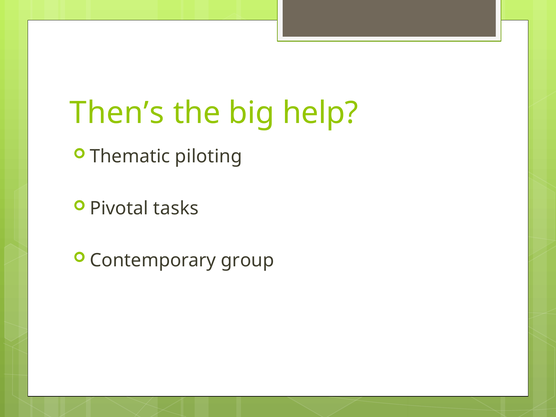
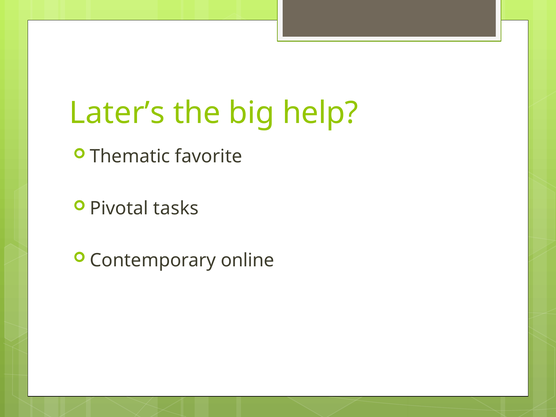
Then’s: Then’s -> Later’s
piloting: piloting -> favorite
group: group -> online
